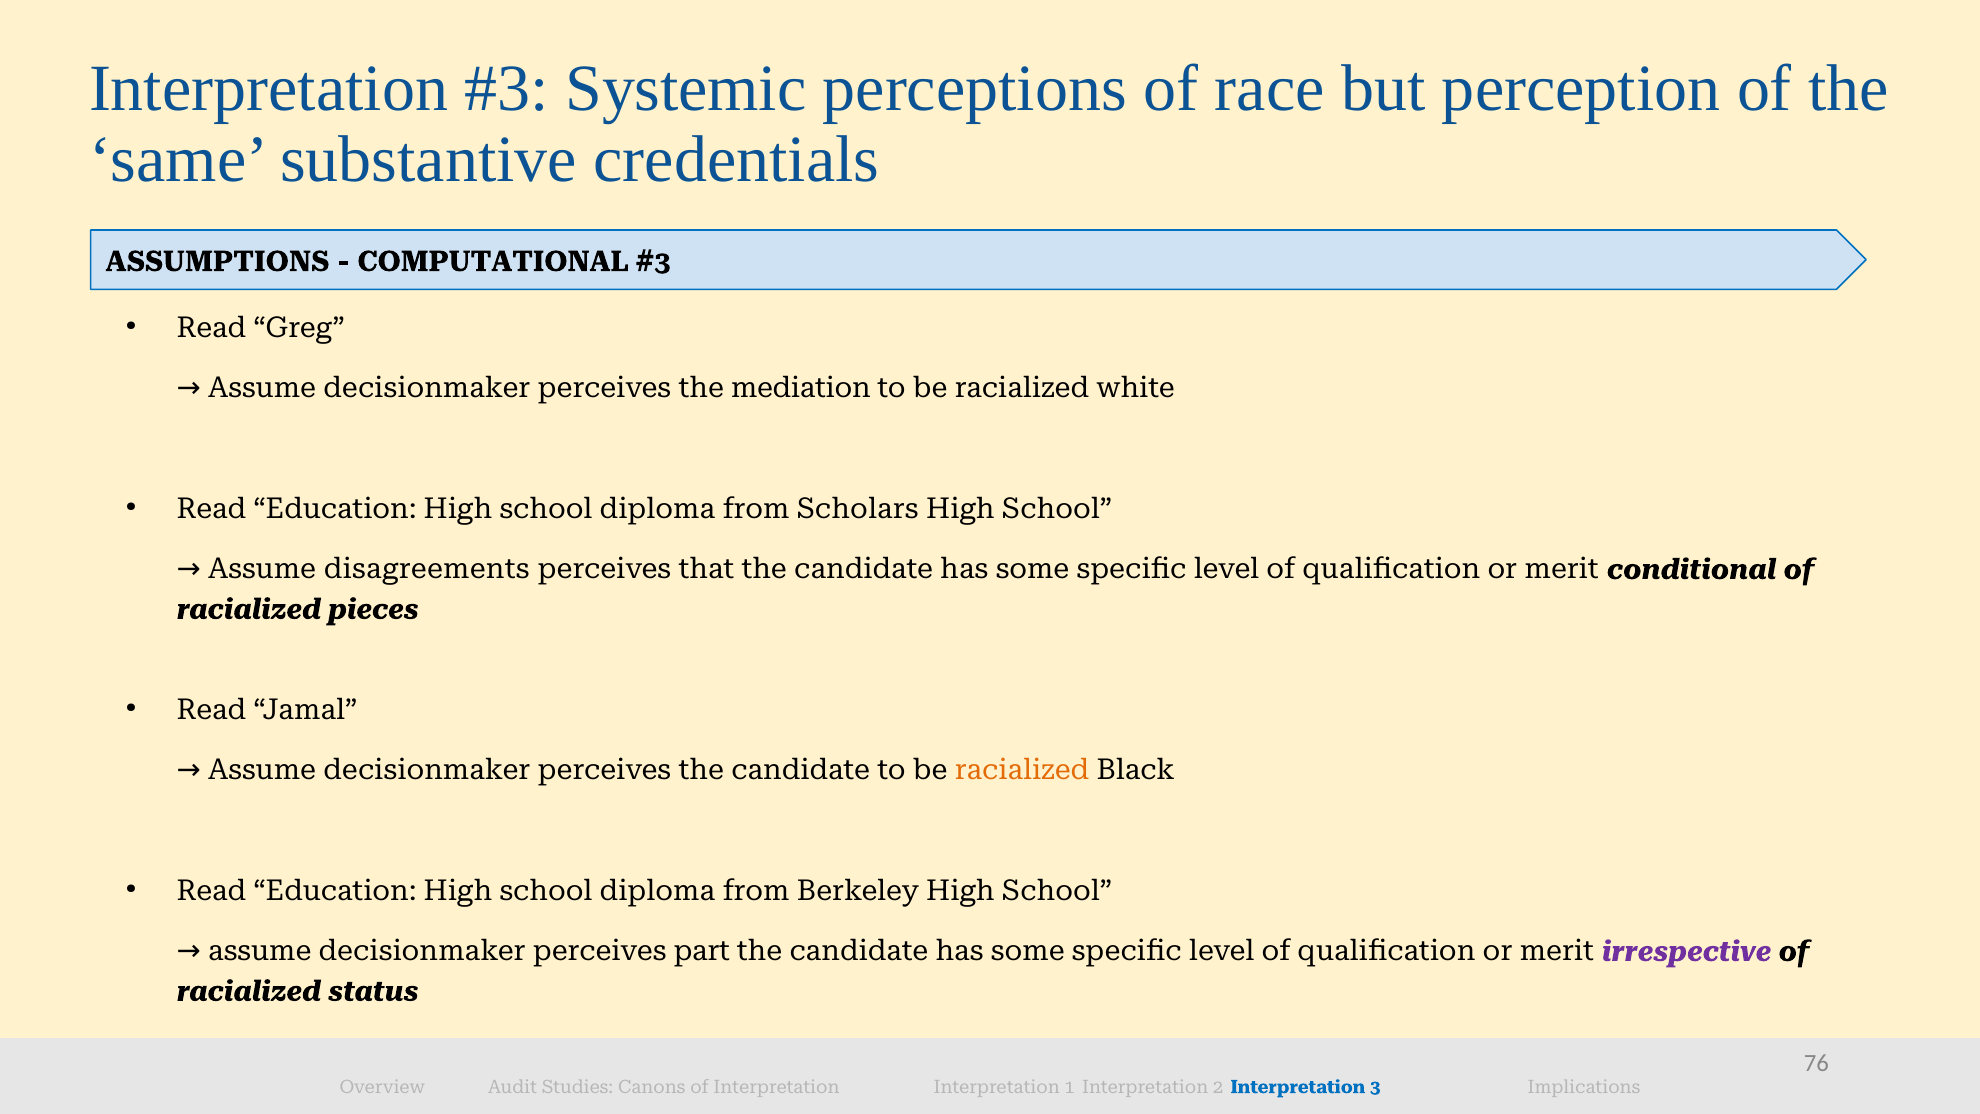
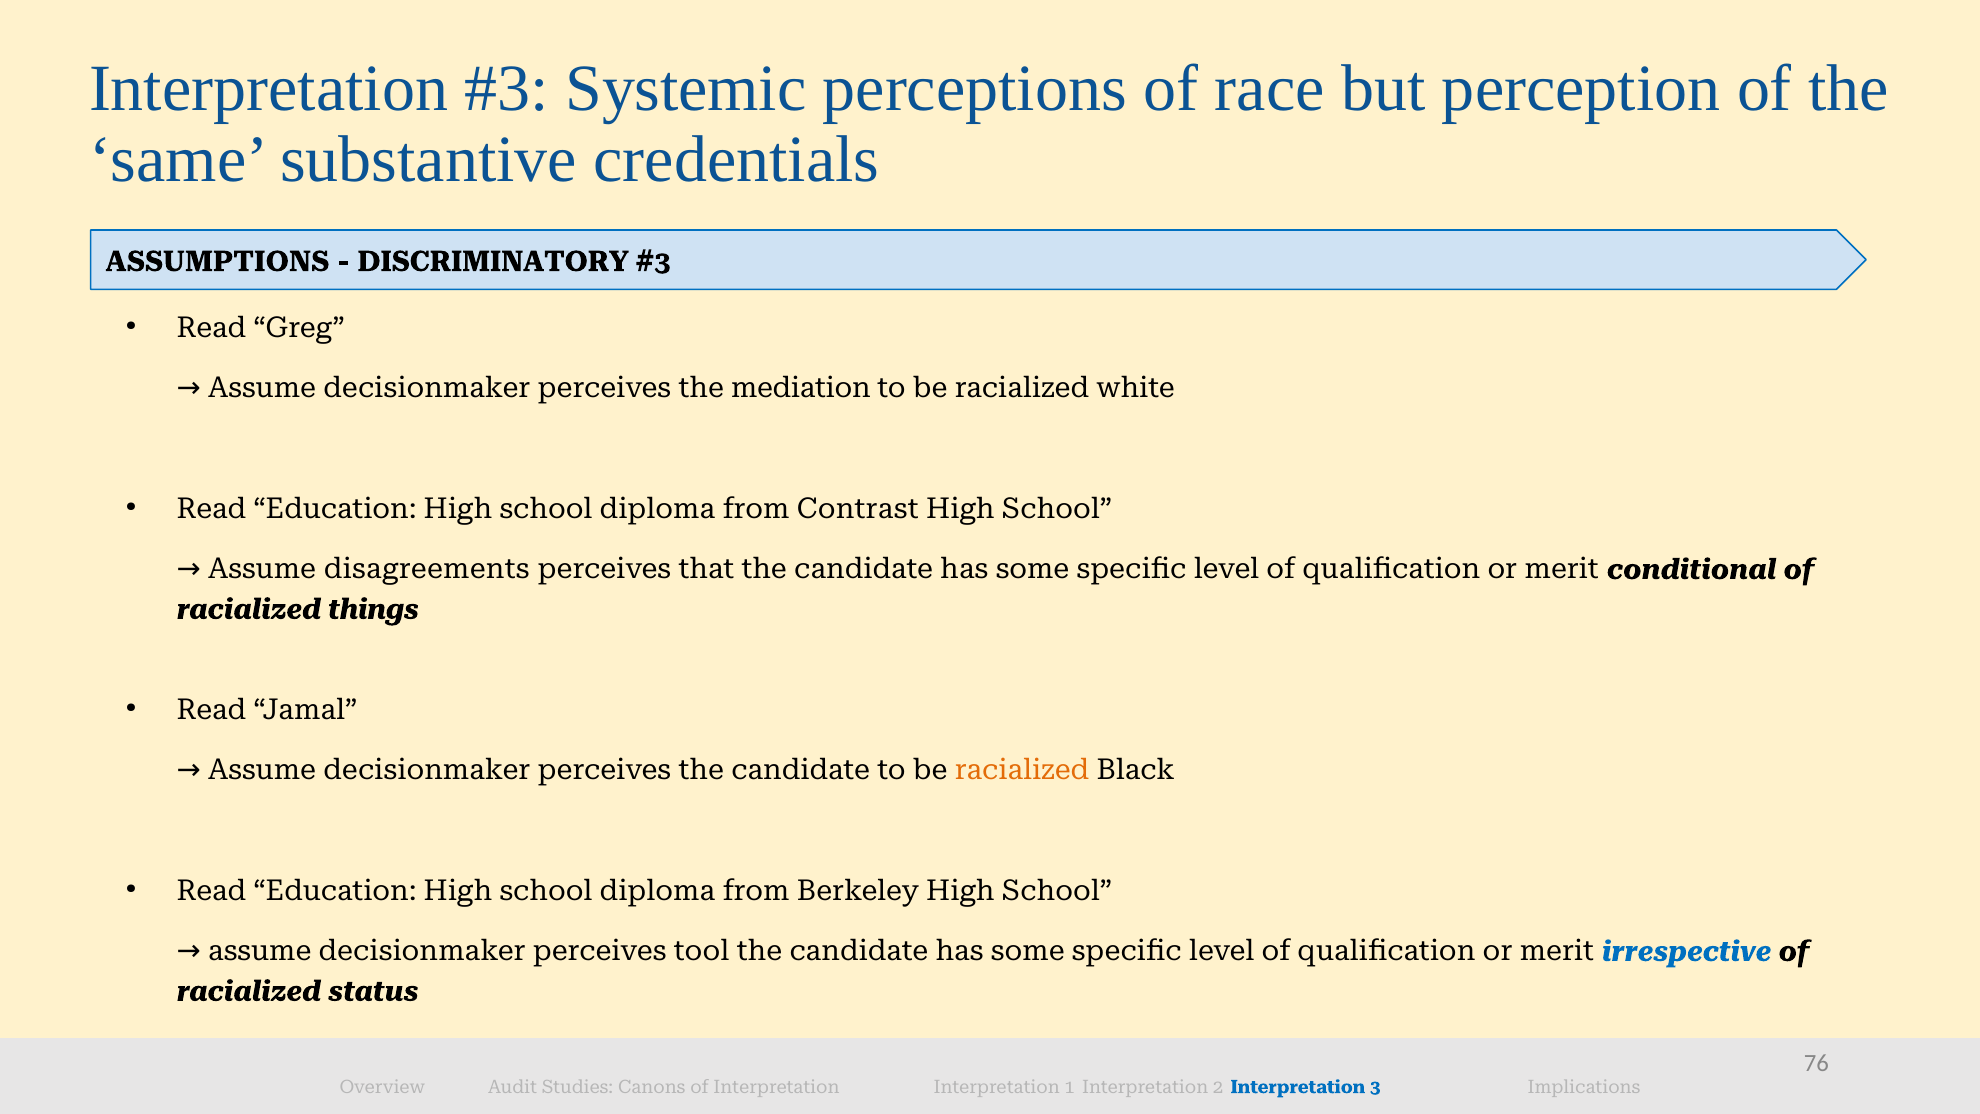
COMPUTATIONAL: COMPUTATIONAL -> DISCRIMINATORY
Scholars: Scholars -> Contrast
pieces: pieces -> things
part: part -> tool
irrespective colour: purple -> blue
